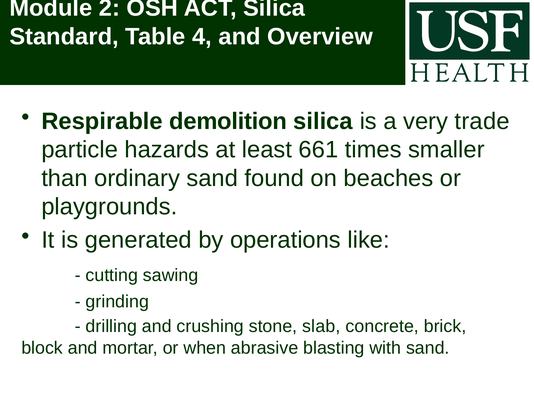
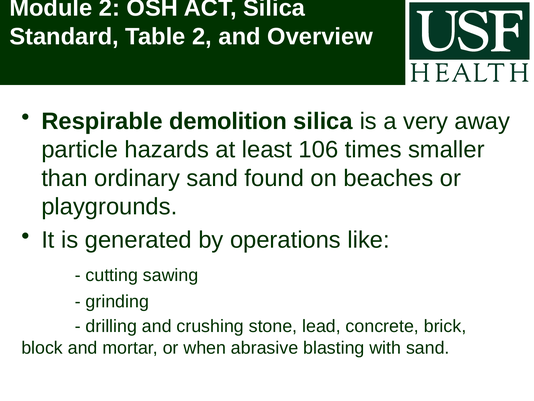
Table 4: 4 -> 2
trade: trade -> away
661: 661 -> 106
slab: slab -> lead
